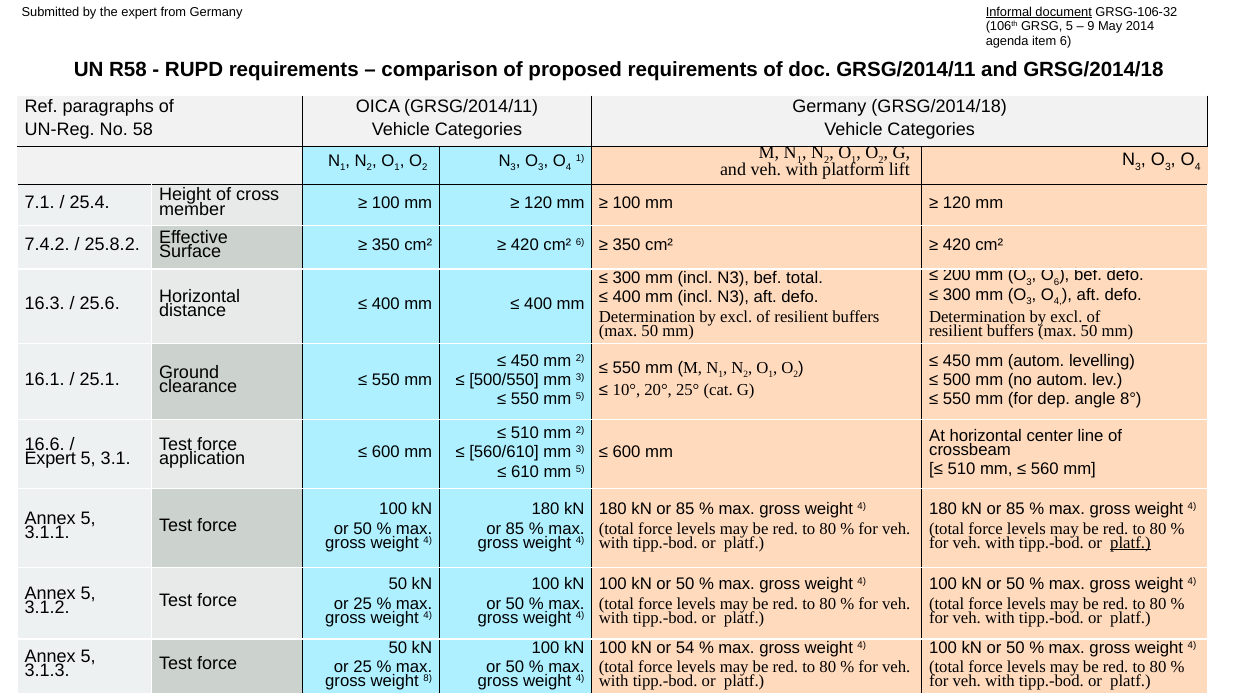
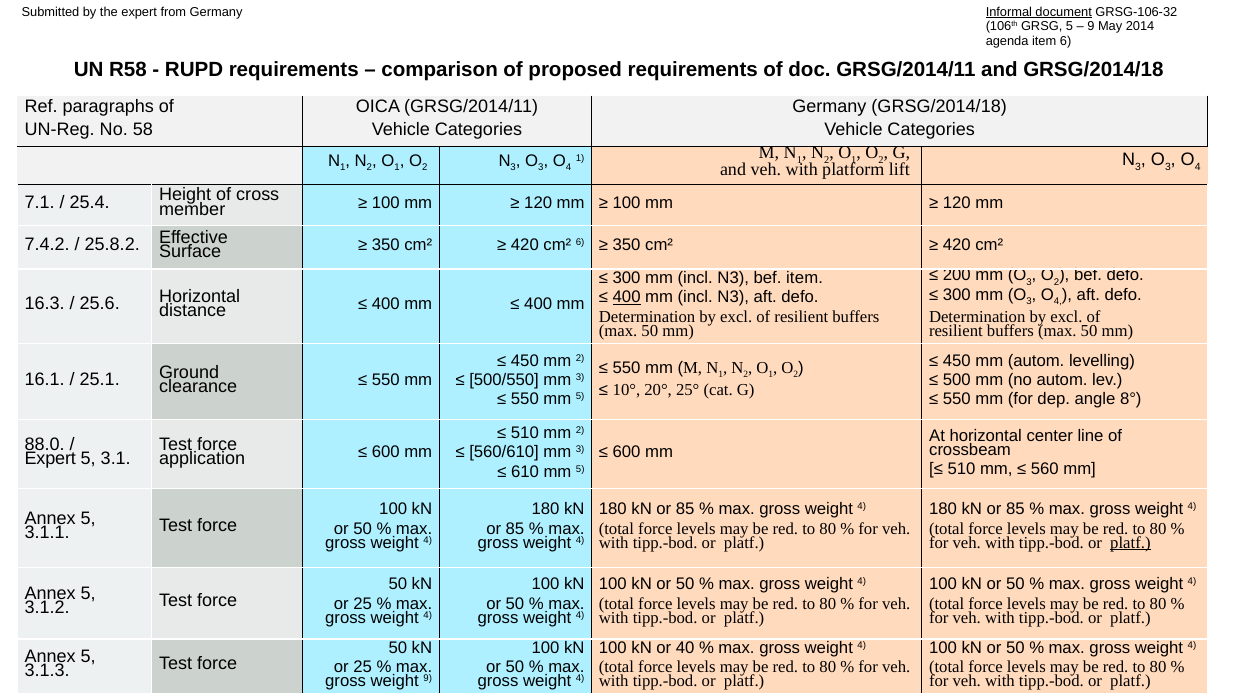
6 at (1057, 282): 6 -> 2
bef total: total -> item
400 at (627, 297) underline: none -> present
16.6: 16.6 -> 88.0
54: 54 -> 40
weight 8: 8 -> 9
